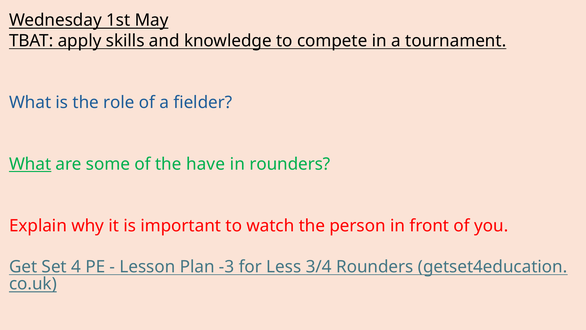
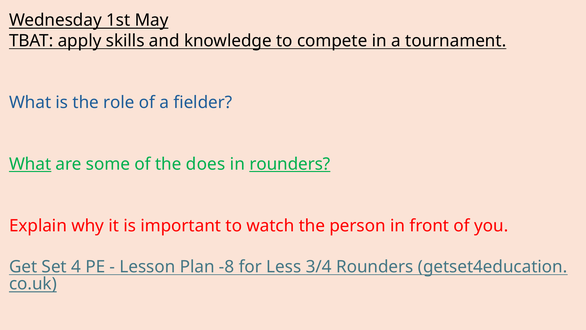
have: have -> does
rounders at (290, 164) underline: none -> present
-3: -3 -> -8
